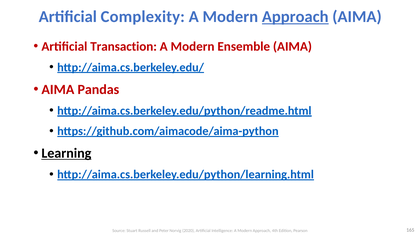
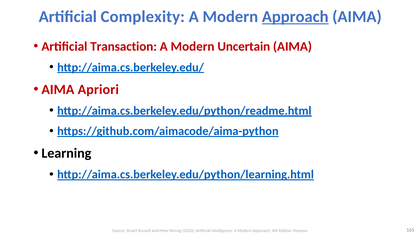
Ensemble: Ensemble -> Uncertain
Pandas: Pandas -> Apriori
Learning underline: present -> none
